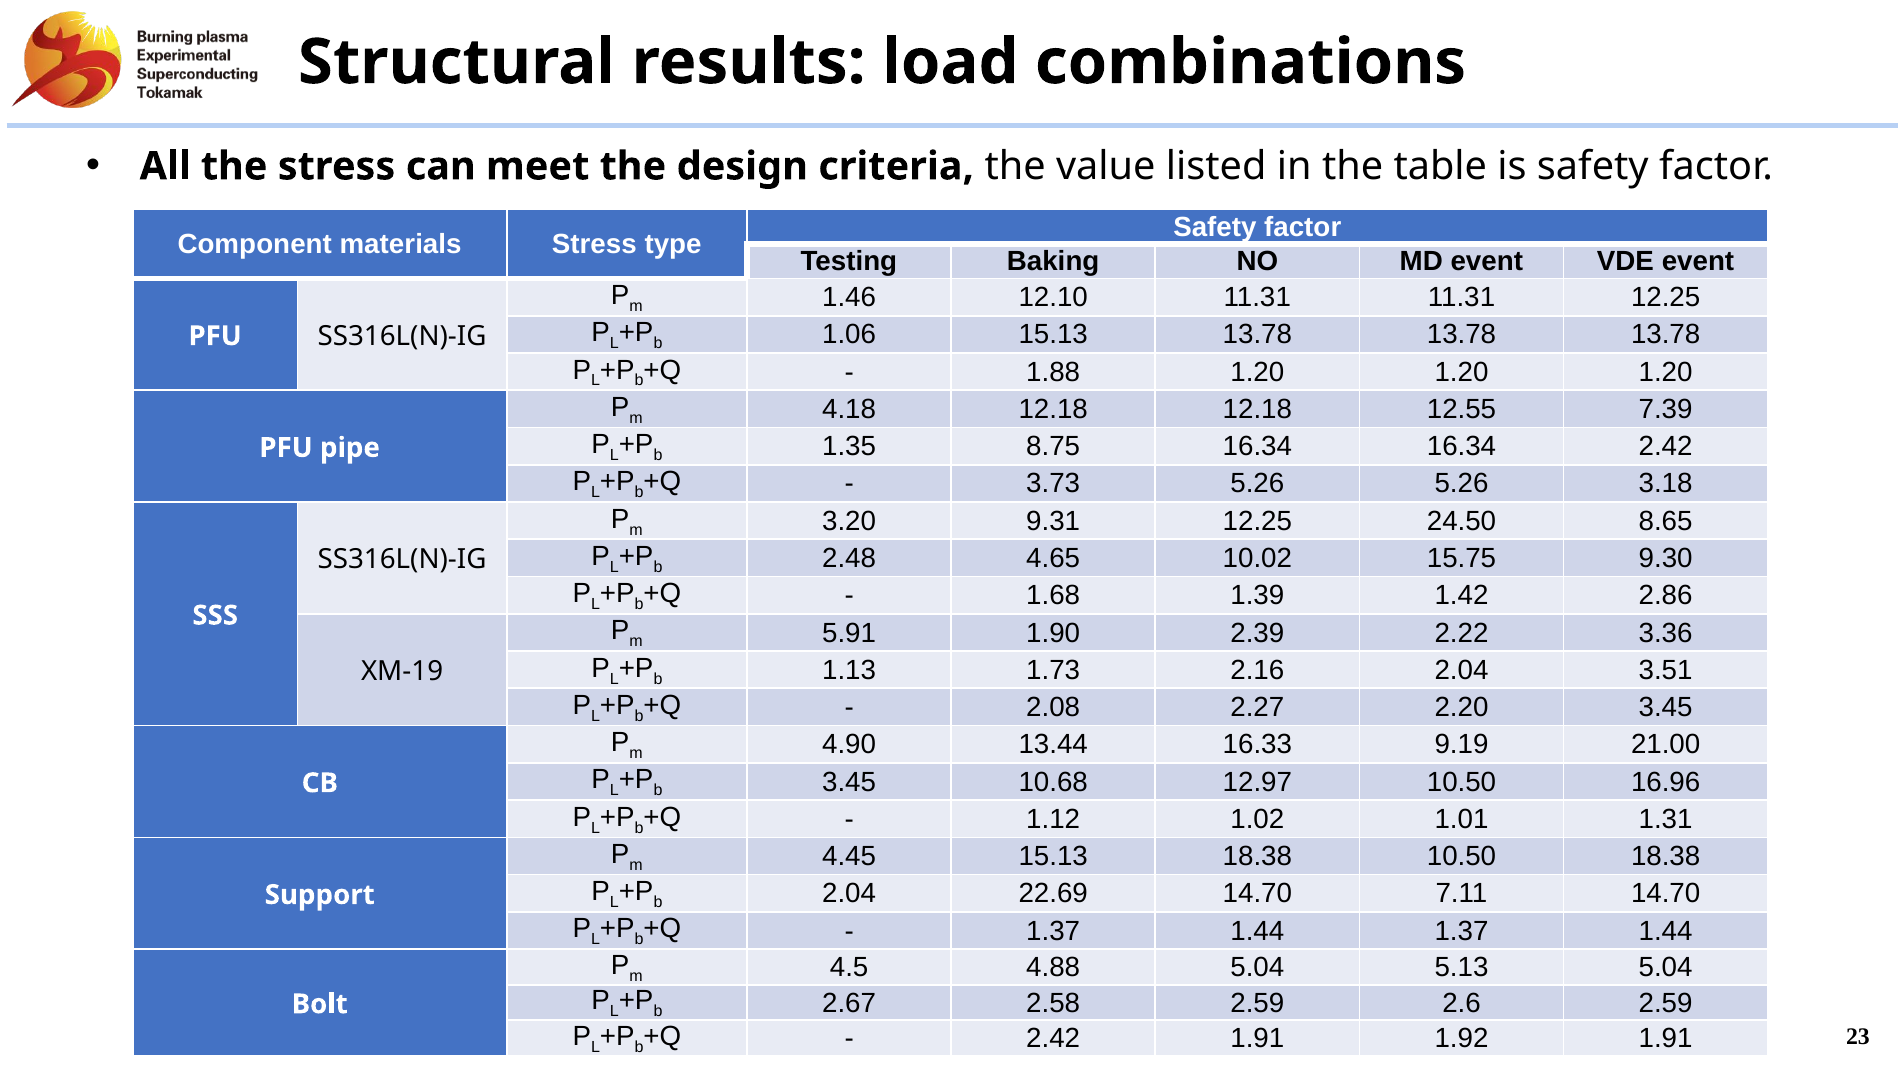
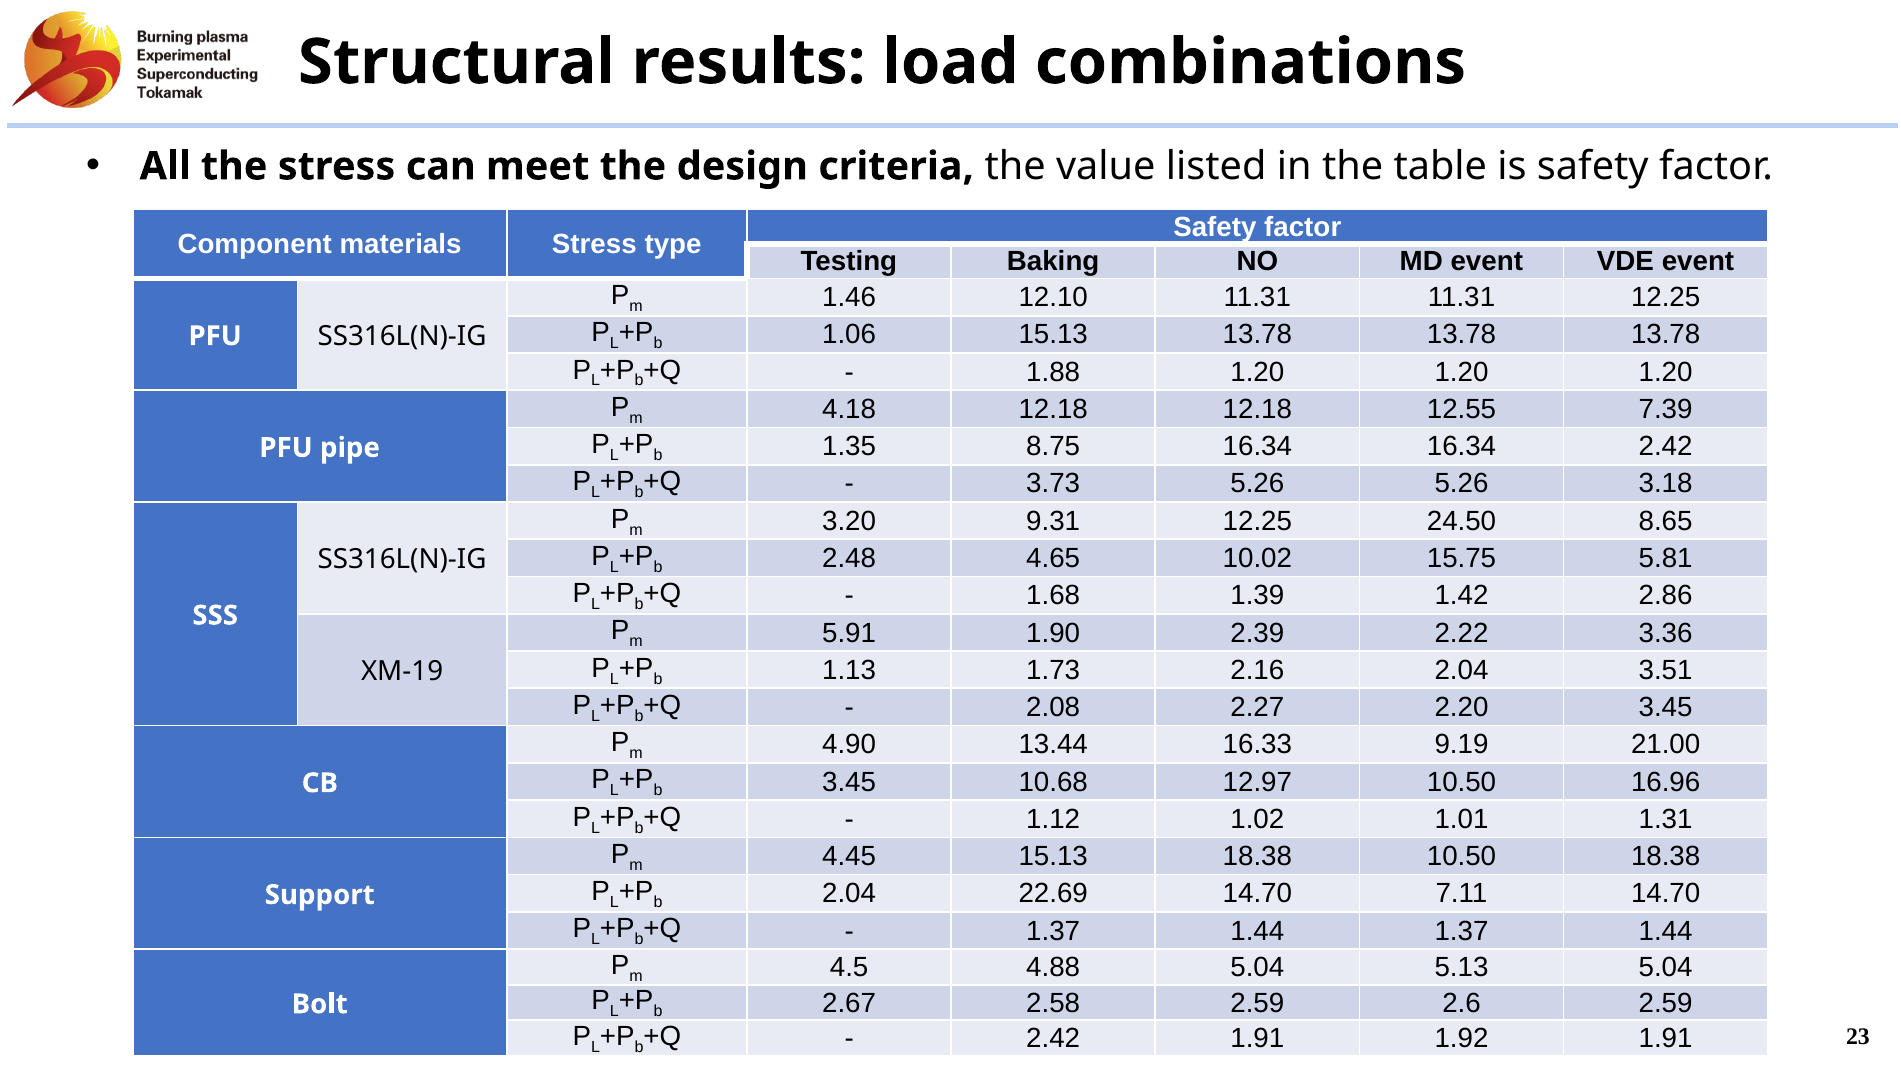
9.30: 9.30 -> 5.81
